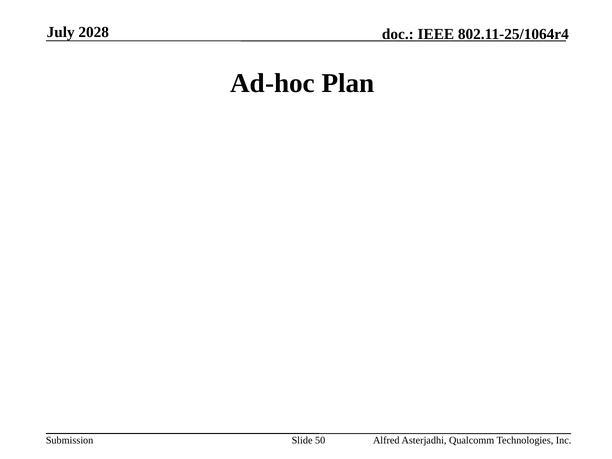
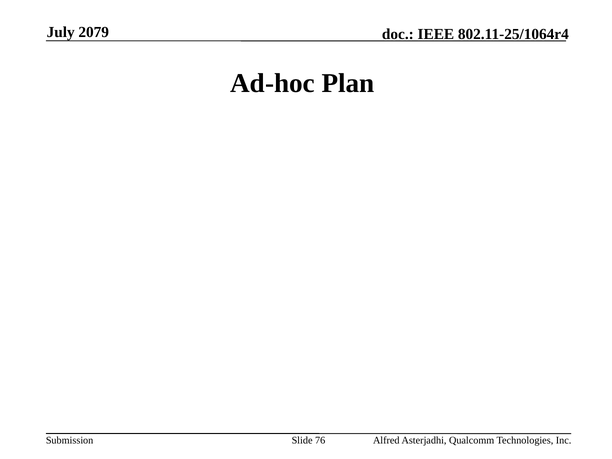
2028: 2028 -> 2079
50: 50 -> 76
